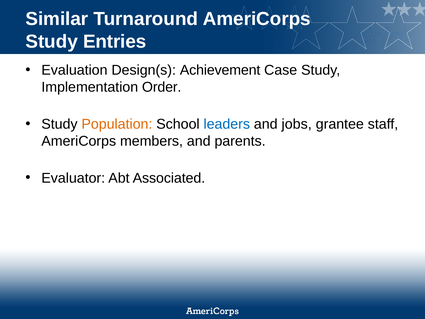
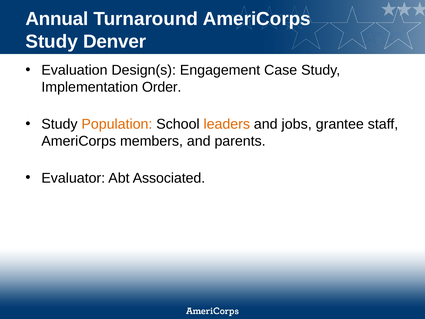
Similar: Similar -> Annual
Entries: Entries -> Denver
Achievement: Achievement -> Engagement
leaders colour: blue -> orange
